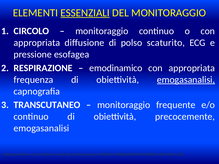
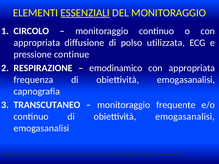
scaturito: scaturito -> utilizzata
esofagea: esofagea -> continue
emogasanalisi at (186, 80) underline: present -> none
continuo di obiettività precocemente: precocemente -> emogasanalisi
